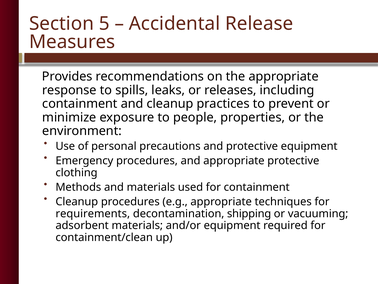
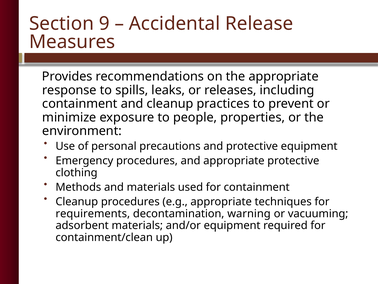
5: 5 -> 9
shipping: shipping -> warning
